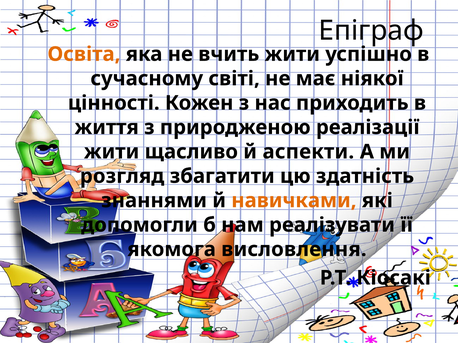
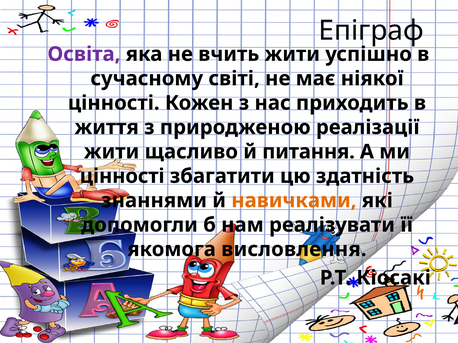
Освіта colour: orange -> purple
аспекти: аспекти -> питання
розгляд at (122, 176): розгляд -> цінності
